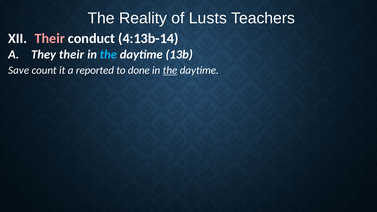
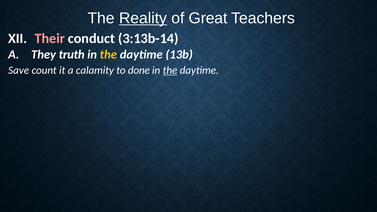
Reality underline: none -> present
Lusts: Lusts -> Great
4:13b-14: 4:13b-14 -> 3:13b-14
They their: their -> truth
the at (108, 54) colour: light blue -> yellow
reported: reported -> calamity
